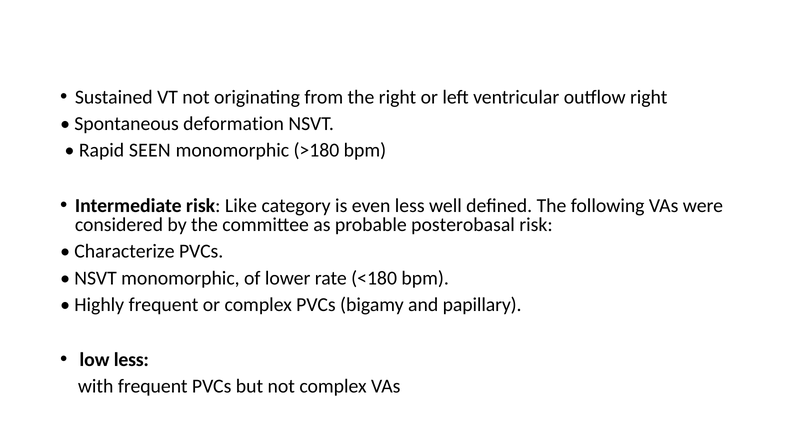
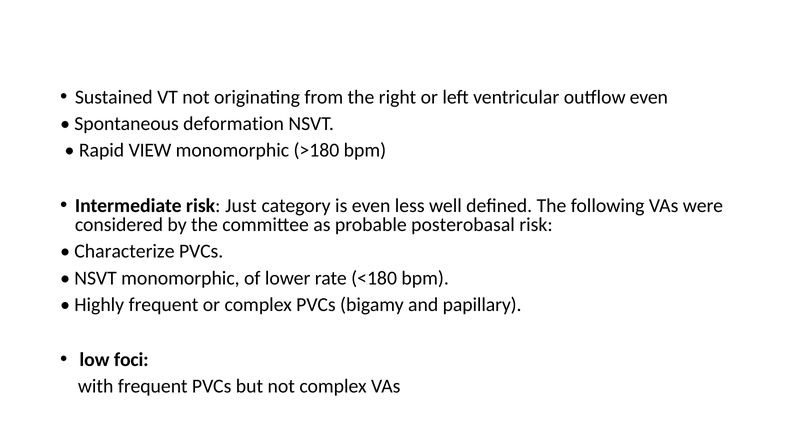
outflow right: right -> even
SEEN: SEEN -> VIEW
Like: Like -> Just
low less: less -> foci
